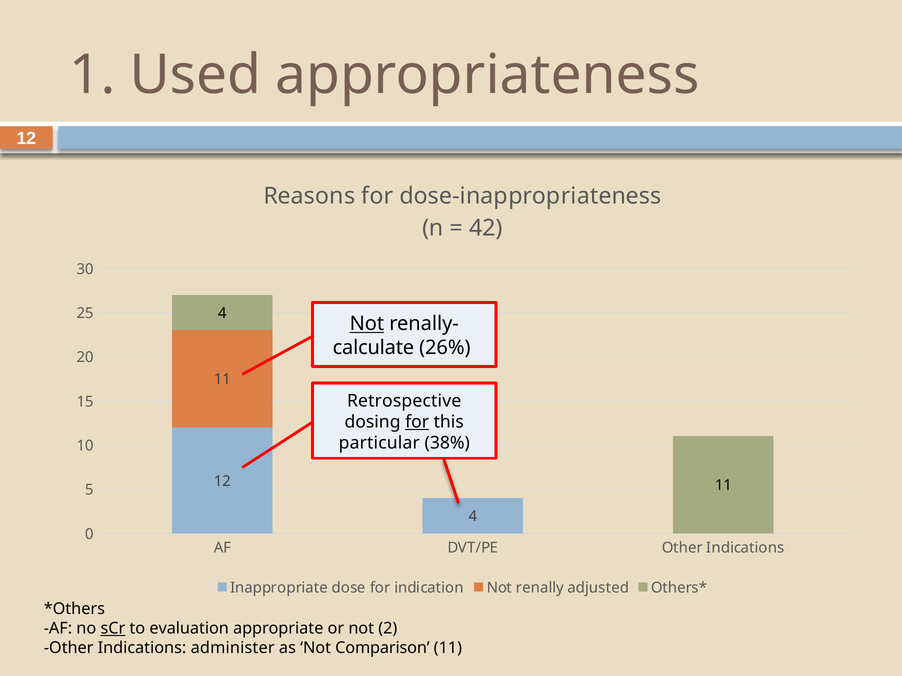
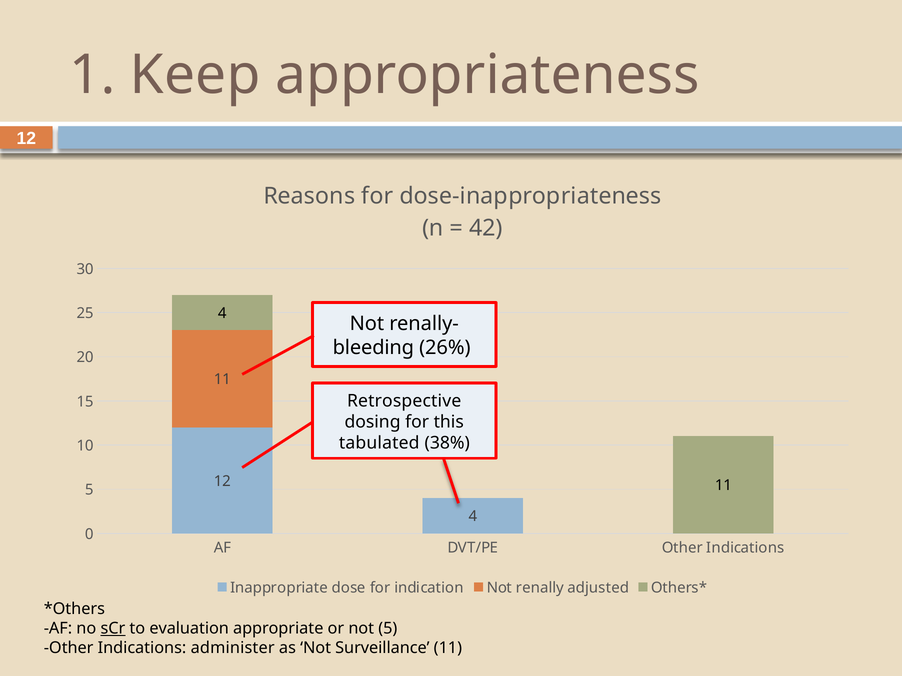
Used: Used -> Keep
Not at (367, 324) underline: present -> none
calculate: calculate -> bleeding
for at (417, 422) underline: present -> none
particular: particular -> tabulated
not 2: 2 -> 5
Comparison: Comparison -> Surveillance
